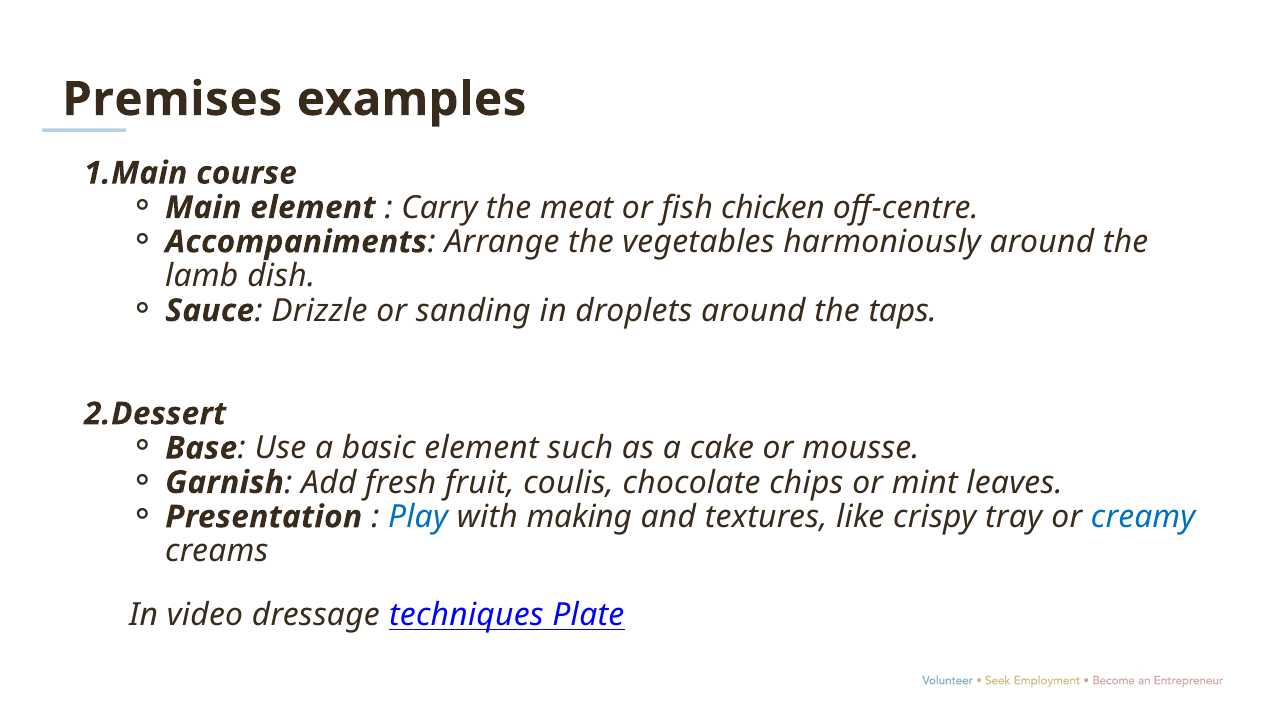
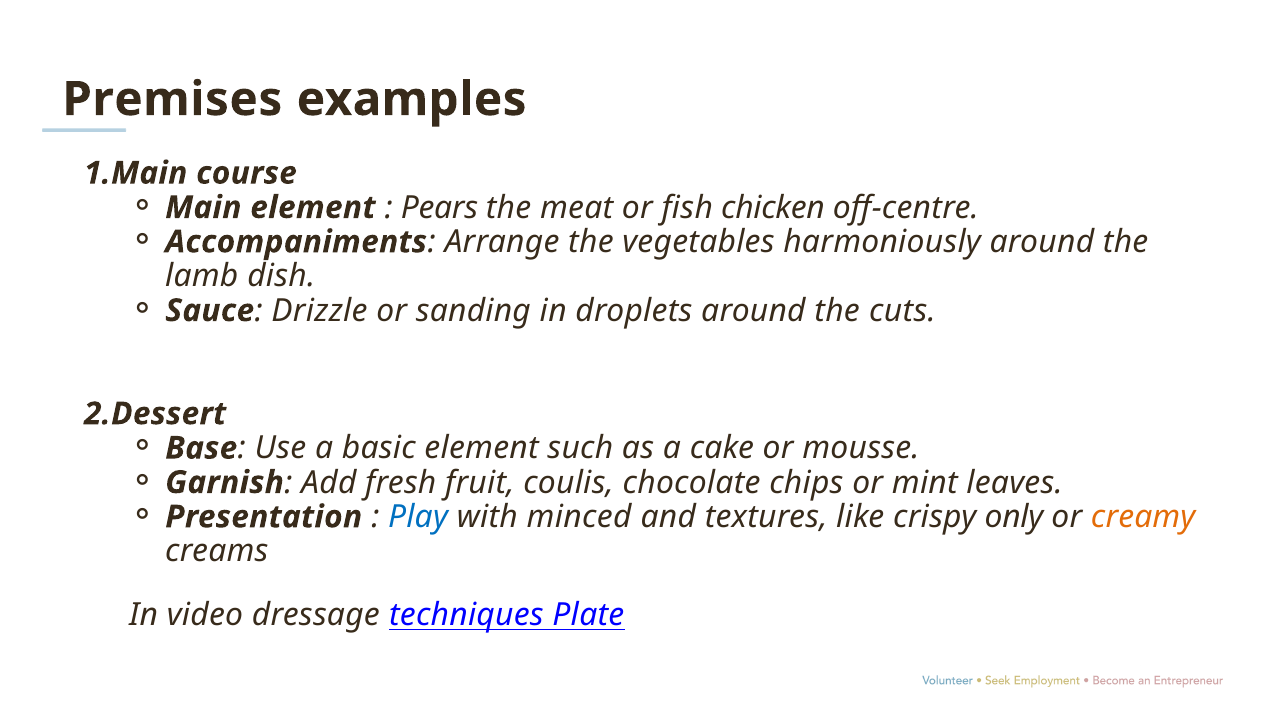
Carry: Carry -> Pears
taps: taps -> cuts
making: making -> minced
tray: tray -> only
creamy colour: blue -> orange
